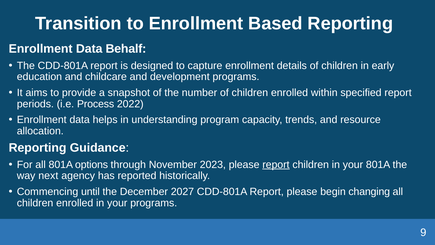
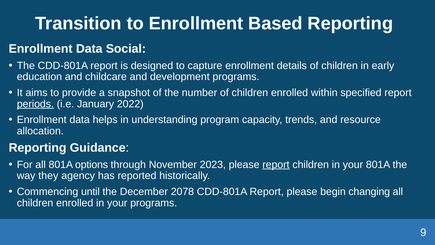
Behalf: Behalf -> Social
periods underline: none -> present
Process: Process -> January
next: next -> they
2027: 2027 -> 2078
